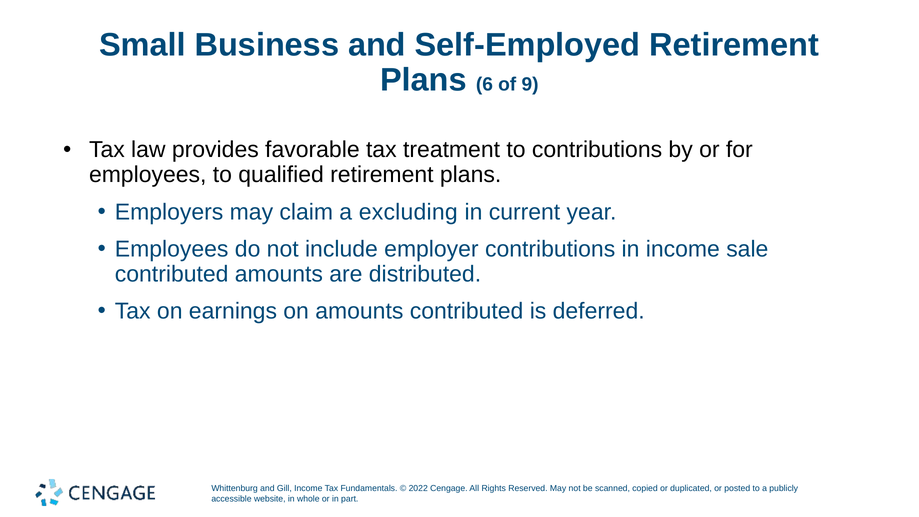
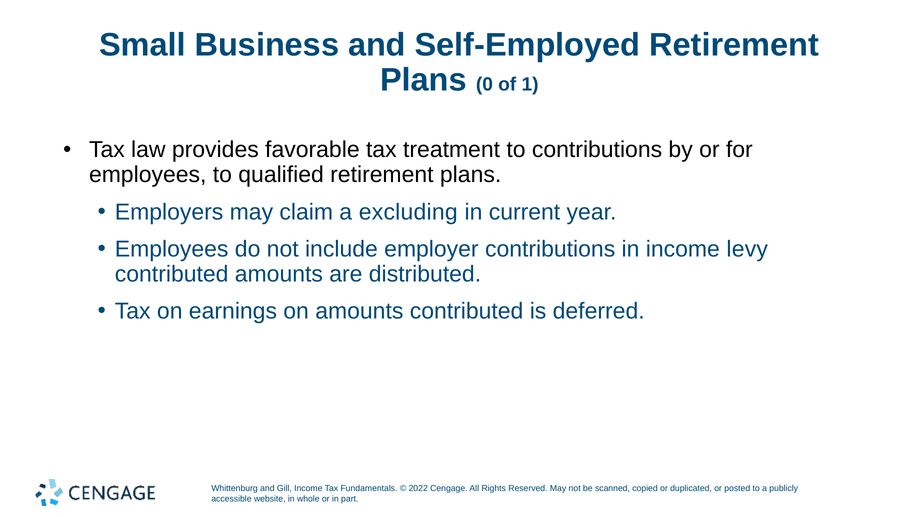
6: 6 -> 0
9: 9 -> 1
sale: sale -> levy
